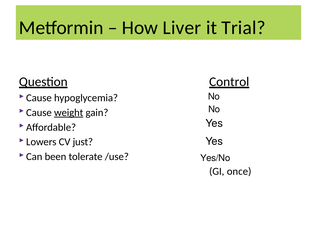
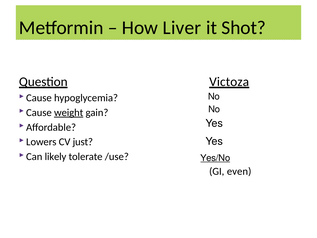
Trial: Trial -> Shot
Control: Control -> Victoza
been: been -> likely
Yes/No underline: none -> present
once: once -> even
